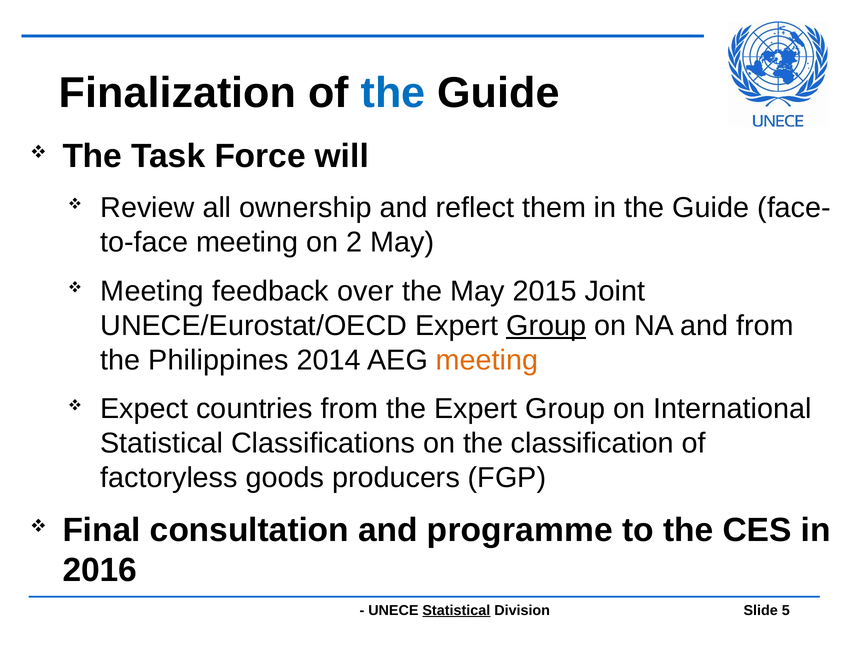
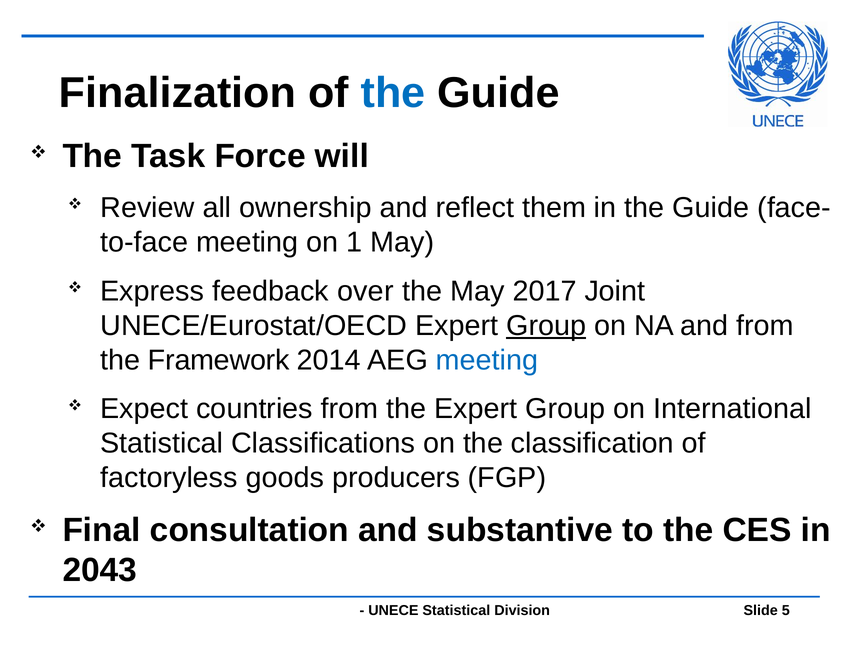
2: 2 -> 1
Meeting at (152, 291): Meeting -> Express
2015: 2015 -> 2017
Philippines: Philippines -> Framework
meeting at (487, 360) colour: orange -> blue
programme: programme -> substantive
2016: 2016 -> 2043
Statistical at (456, 611) underline: present -> none
